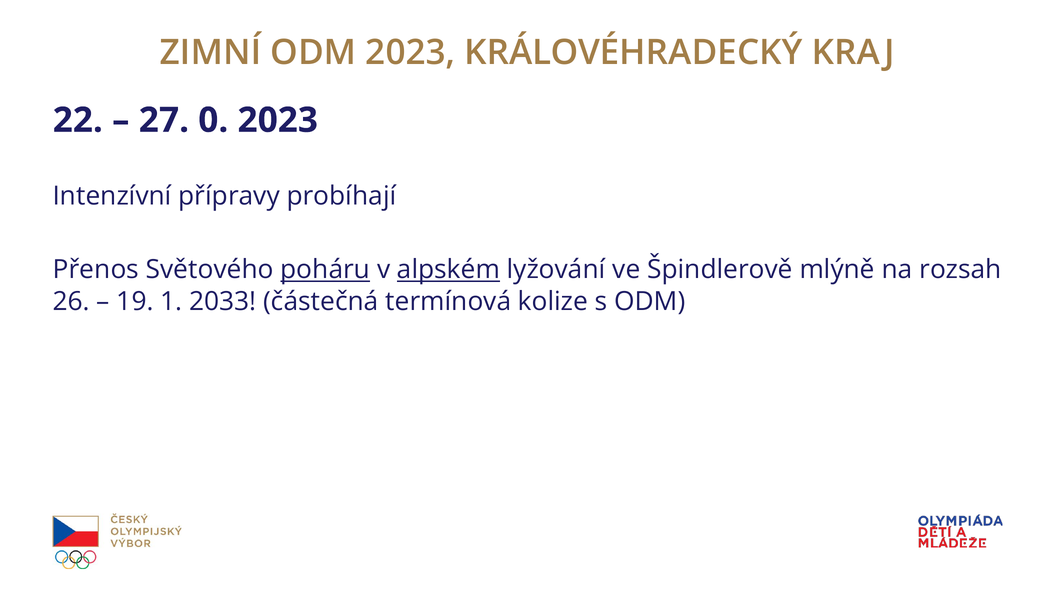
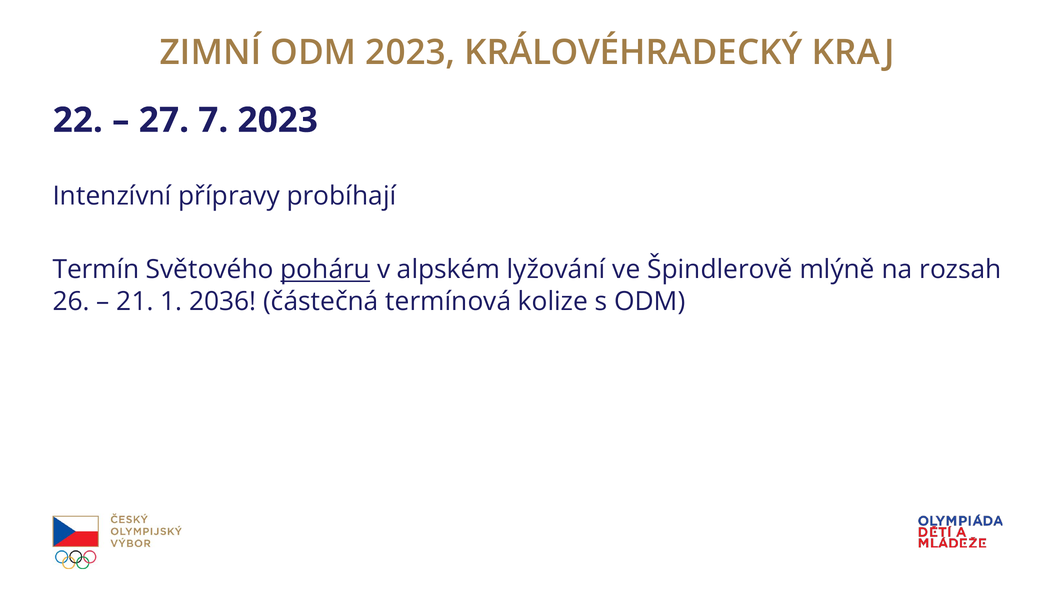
0: 0 -> 7
Přenos: Přenos -> Termín
alpském underline: present -> none
19: 19 -> 21
2033: 2033 -> 2036
